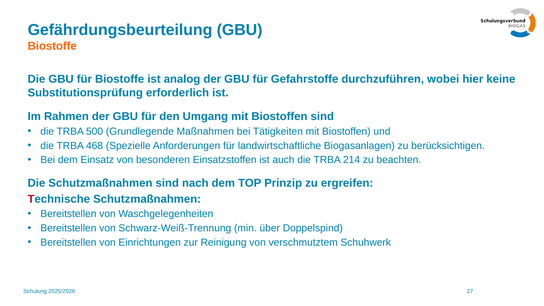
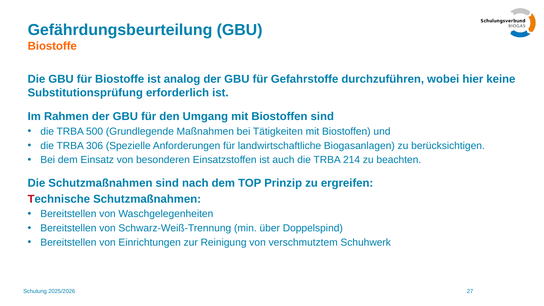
468: 468 -> 306
